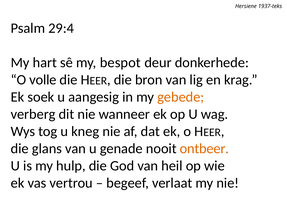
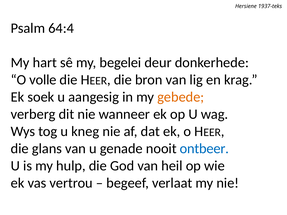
29:4: 29:4 -> 64:4
bespot: bespot -> begelei
ontbeer colour: orange -> blue
